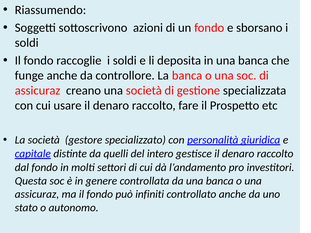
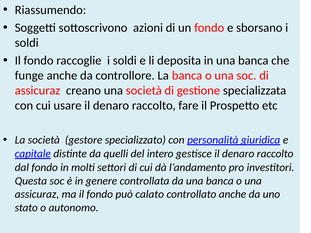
infiniti: infiniti -> calato
